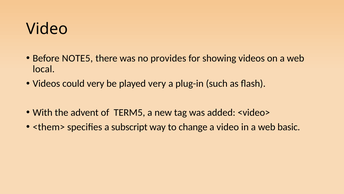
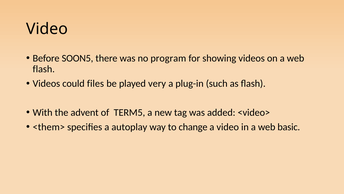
NOTE5: NOTE5 -> SOON5
provides: provides -> program
local at (44, 69): local -> flash
could very: very -> files
subscript: subscript -> autoplay
